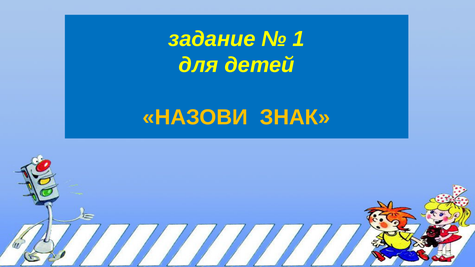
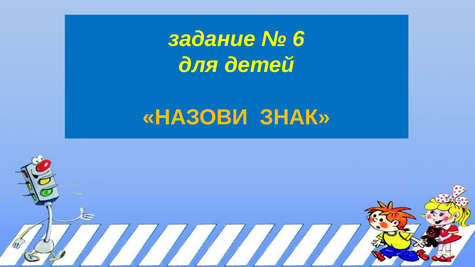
1: 1 -> 6
